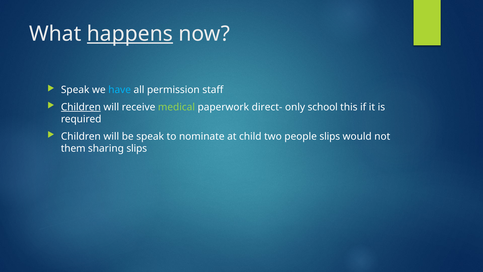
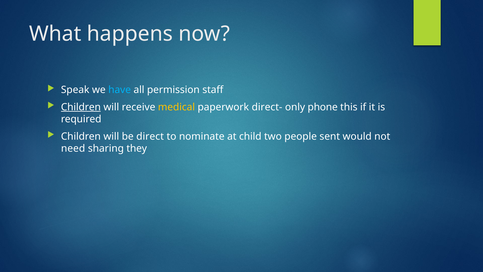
happens underline: present -> none
medical colour: light green -> yellow
school: school -> phone
be speak: speak -> direct
people slips: slips -> sent
them: them -> need
sharing slips: slips -> they
